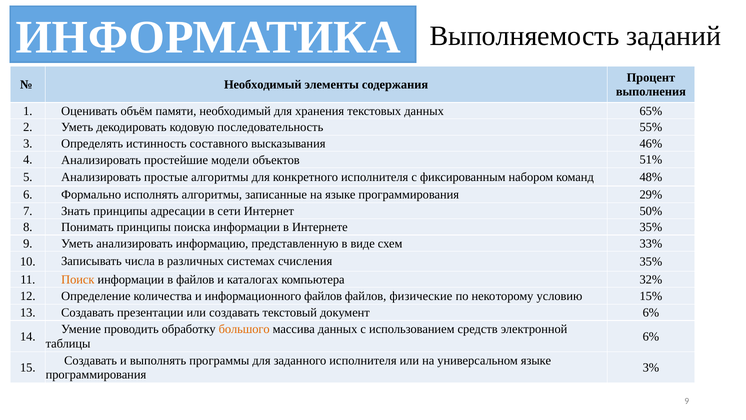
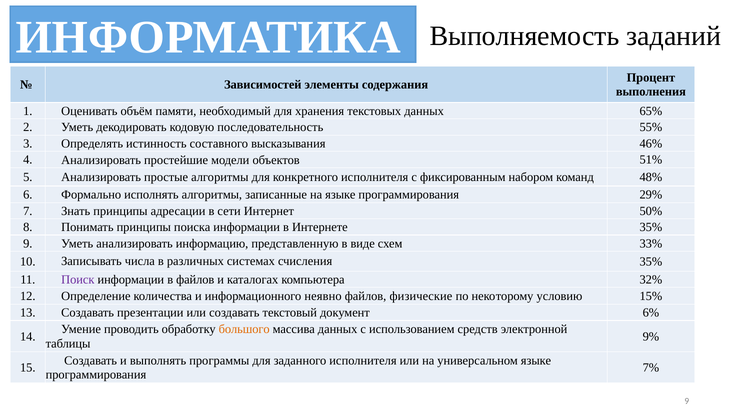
Необходимый at (263, 85): Необходимый -> Зависимостей
Поиск colour: orange -> purple
информационного файлов: файлов -> неявно
6% at (651, 336): 6% -> 9%
3%: 3% -> 7%
